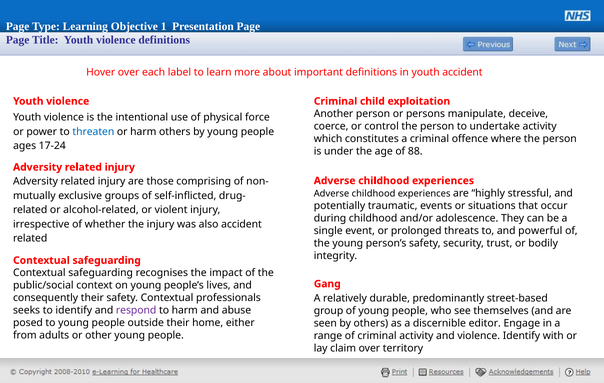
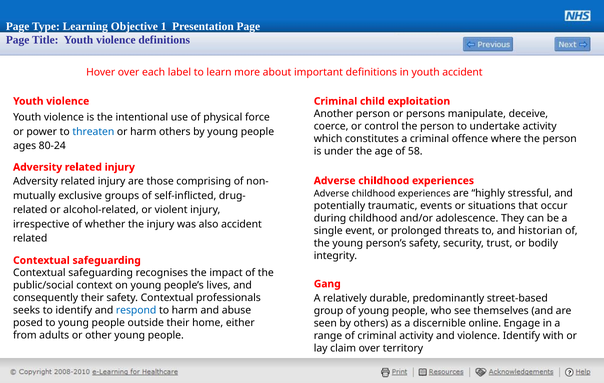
17-24: 17-24 -> 80-24
88: 88 -> 58
powerful: powerful -> historian
respond colour: purple -> blue
editor: editor -> online
